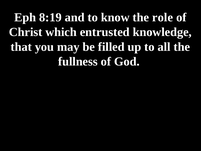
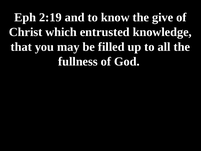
8:19: 8:19 -> 2:19
role: role -> give
